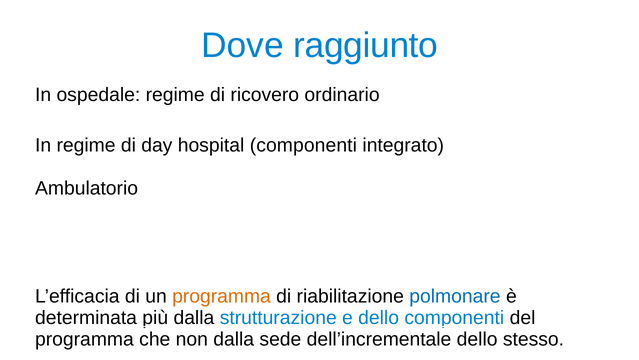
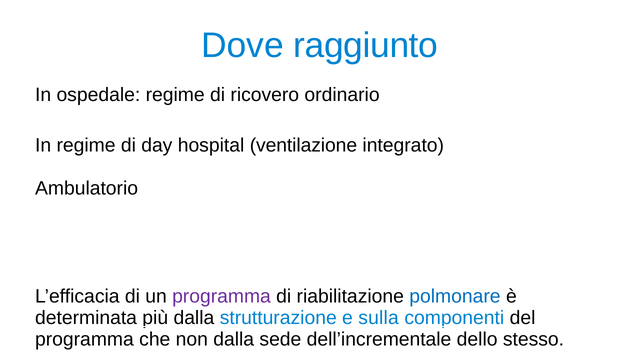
hospital componenti: componenti -> ventilazione
programma at (221, 296) colour: orange -> purple
e dello: dello -> sulla
